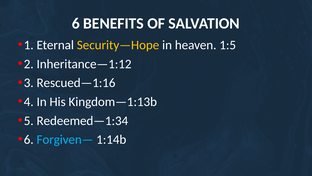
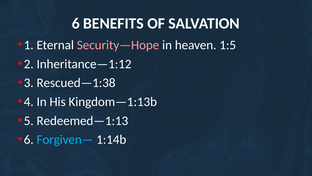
Security—Hope colour: yellow -> pink
Rescued—1:16: Rescued—1:16 -> Rescued—1:38
Redeemed—1:34: Redeemed—1:34 -> Redeemed—1:13
